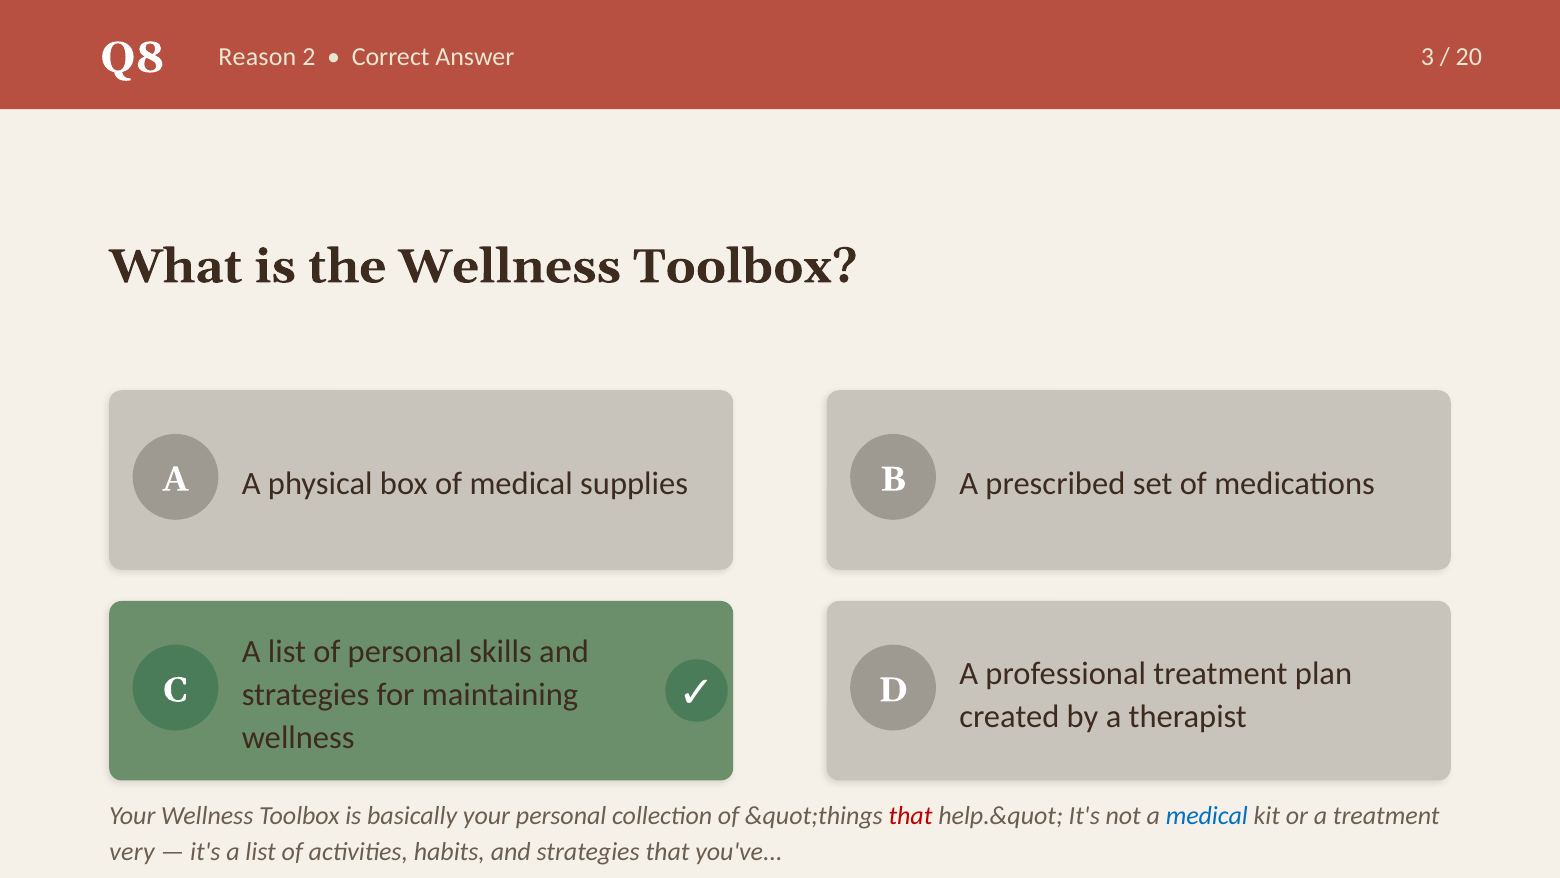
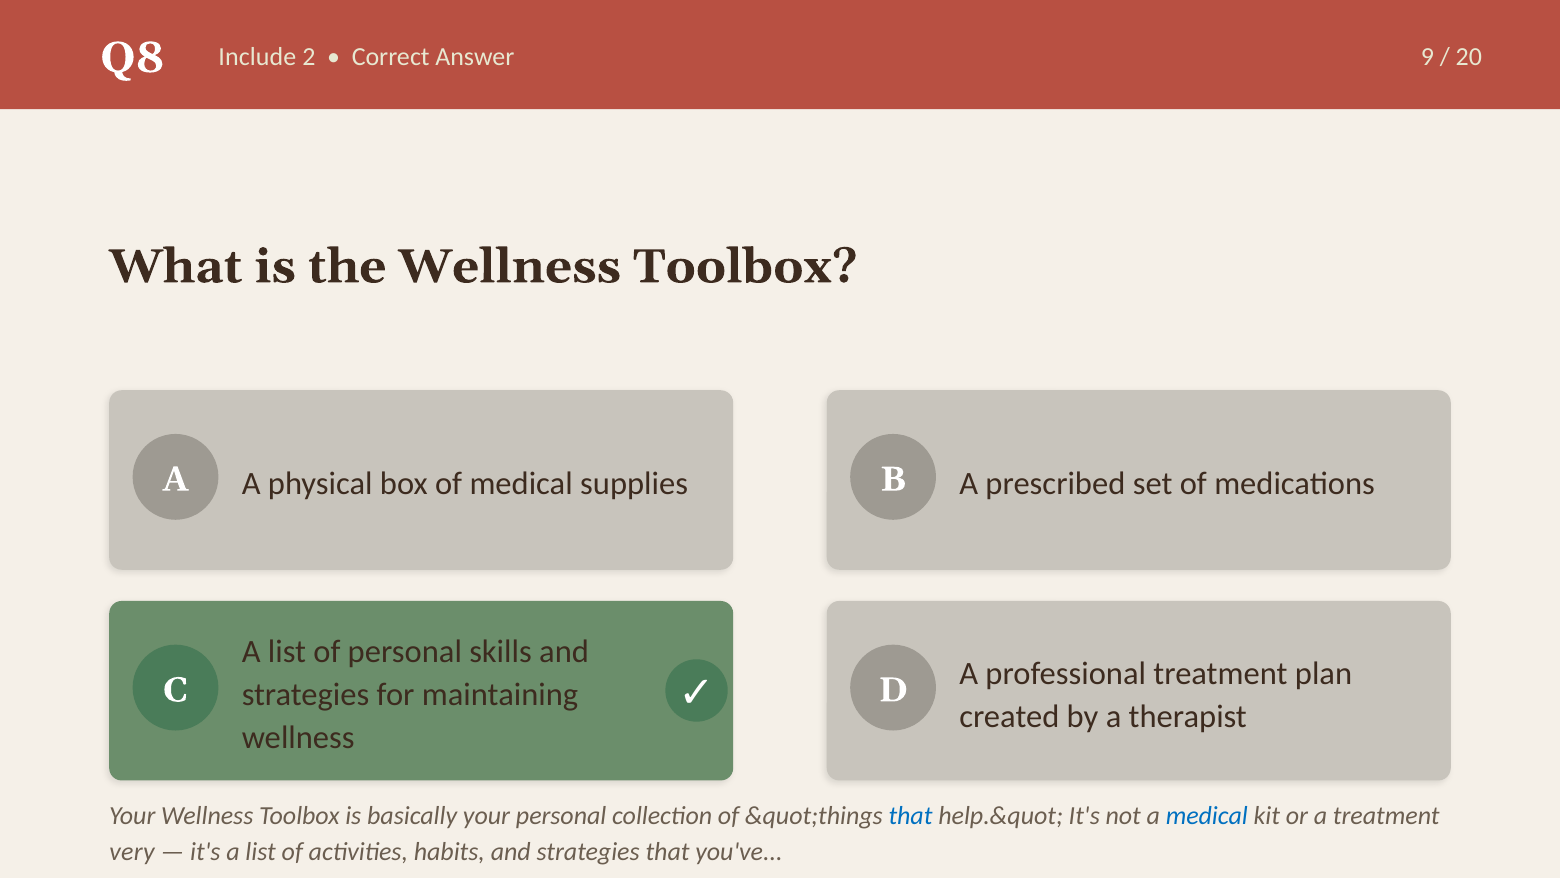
Reason: Reason -> Include
3: 3 -> 9
that at (911, 815) colour: red -> blue
